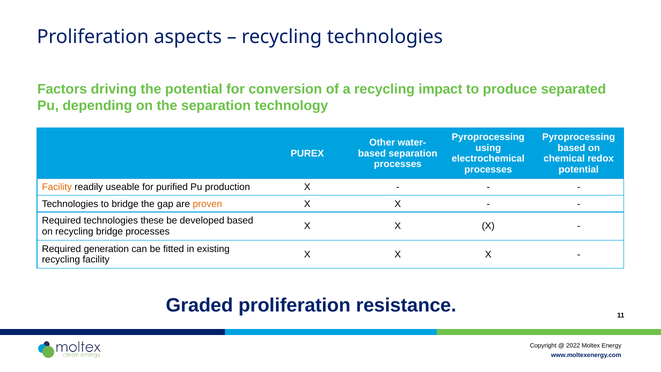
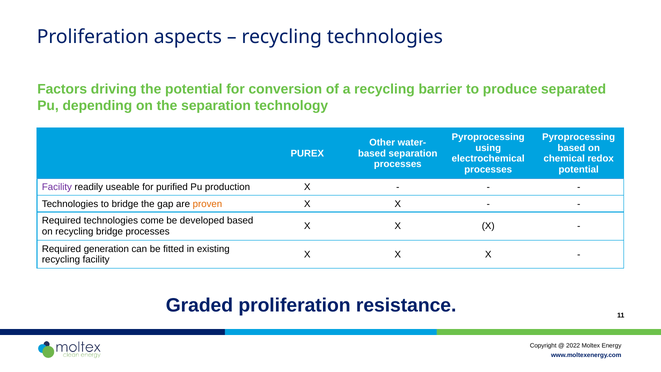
impact: impact -> barrier
Facility at (57, 187) colour: orange -> purple
these: these -> come
